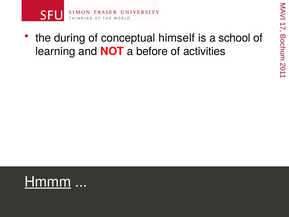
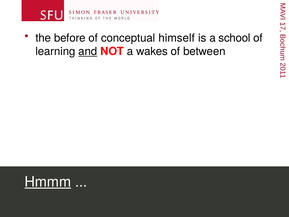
during: during -> before
and underline: none -> present
before: before -> wakes
activities: activities -> between
